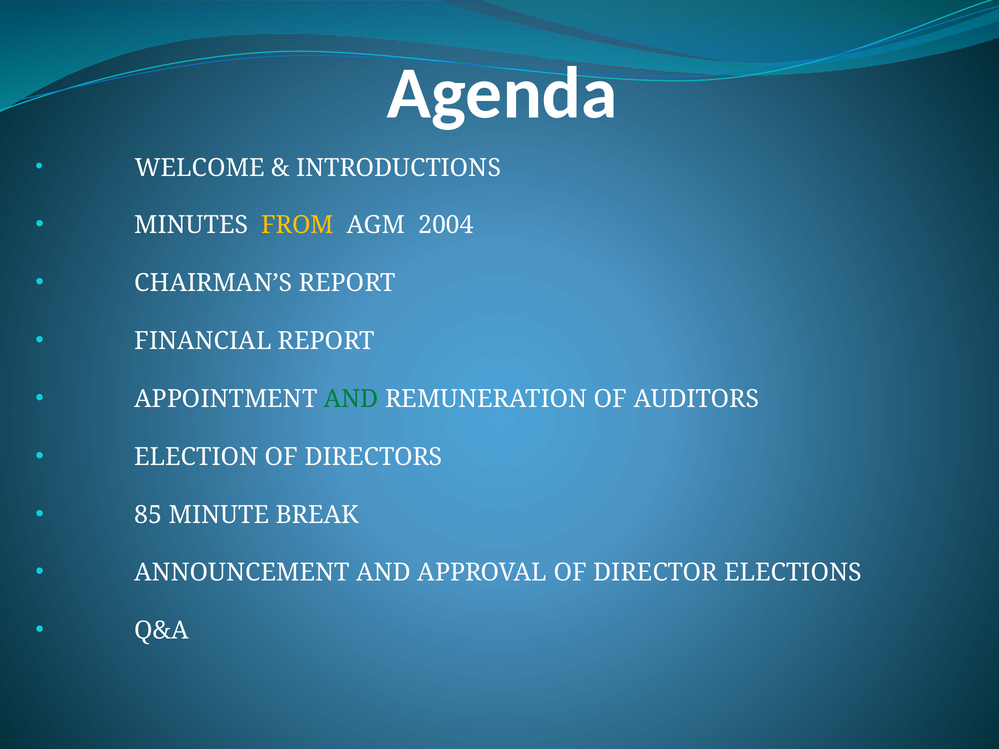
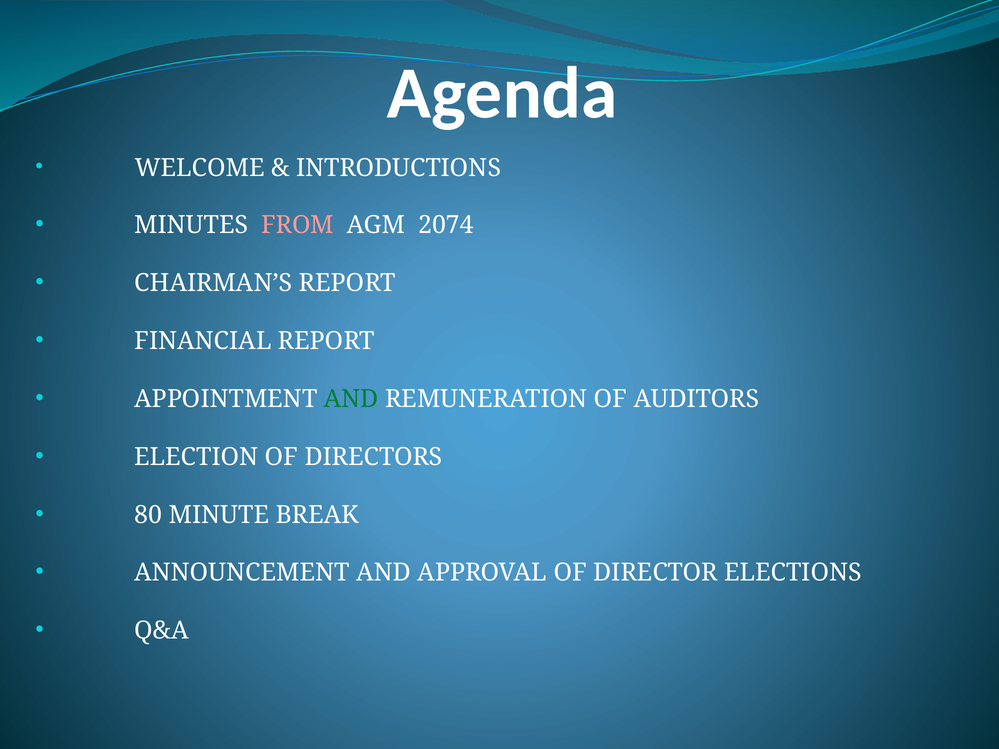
FROM colour: yellow -> pink
2004: 2004 -> 2074
85: 85 -> 80
